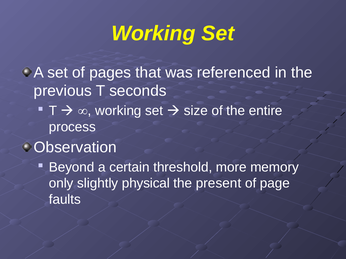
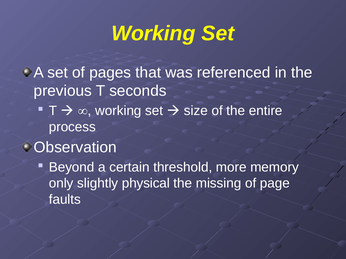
present: present -> missing
